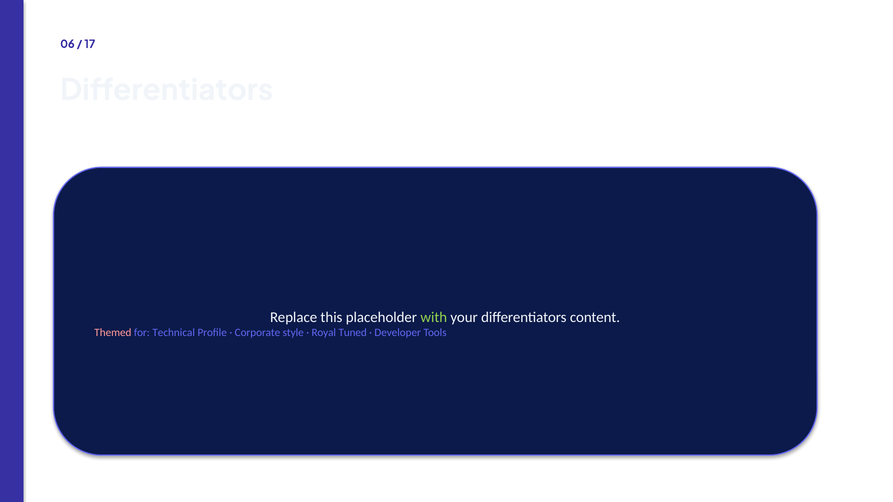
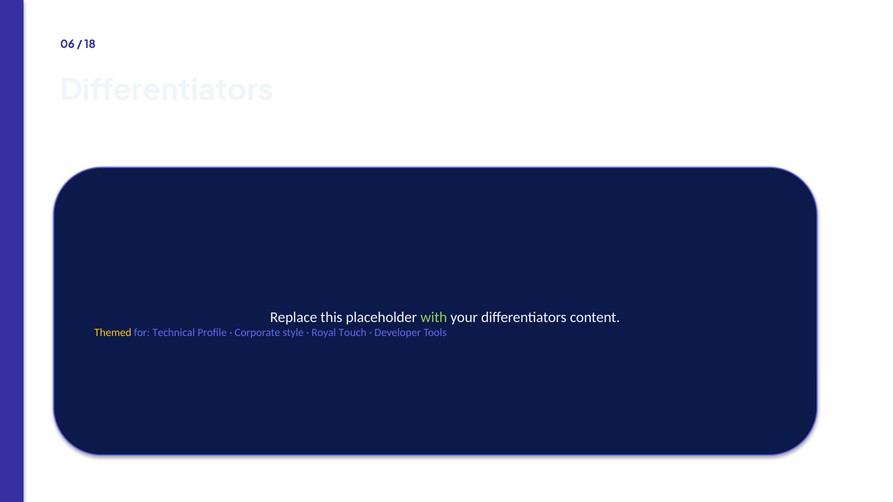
17: 17 -> 18
Themed colour: pink -> yellow
Tuned: Tuned -> Touch
